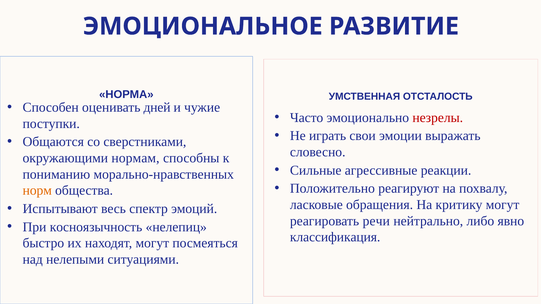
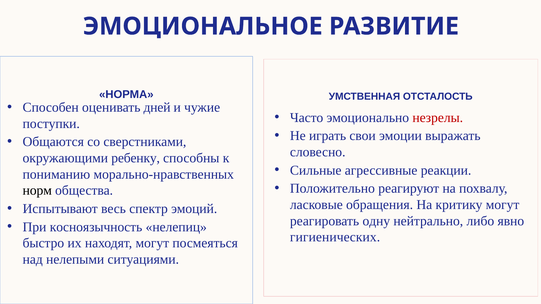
нормам: нормам -> ребенку
норм colour: orange -> black
речи: речи -> одну
классификация: классификация -> гигиенических
